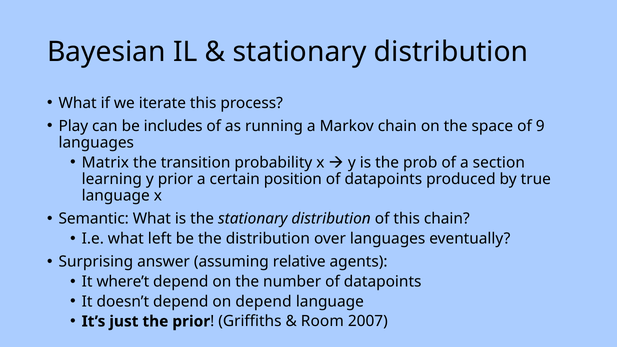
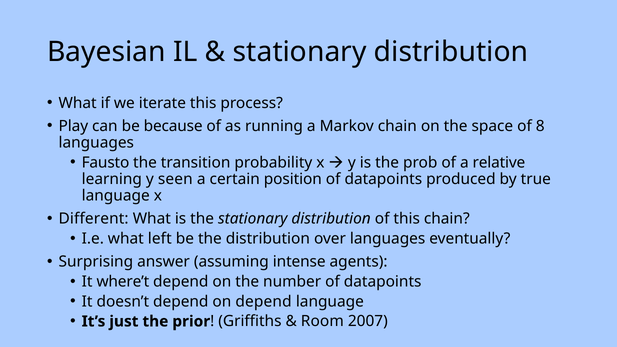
includes: includes -> because
9: 9 -> 8
Matrix: Matrix -> Fausto
section: section -> relative
y prior: prior -> seen
Semantic: Semantic -> Different
relative: relative -> intense
